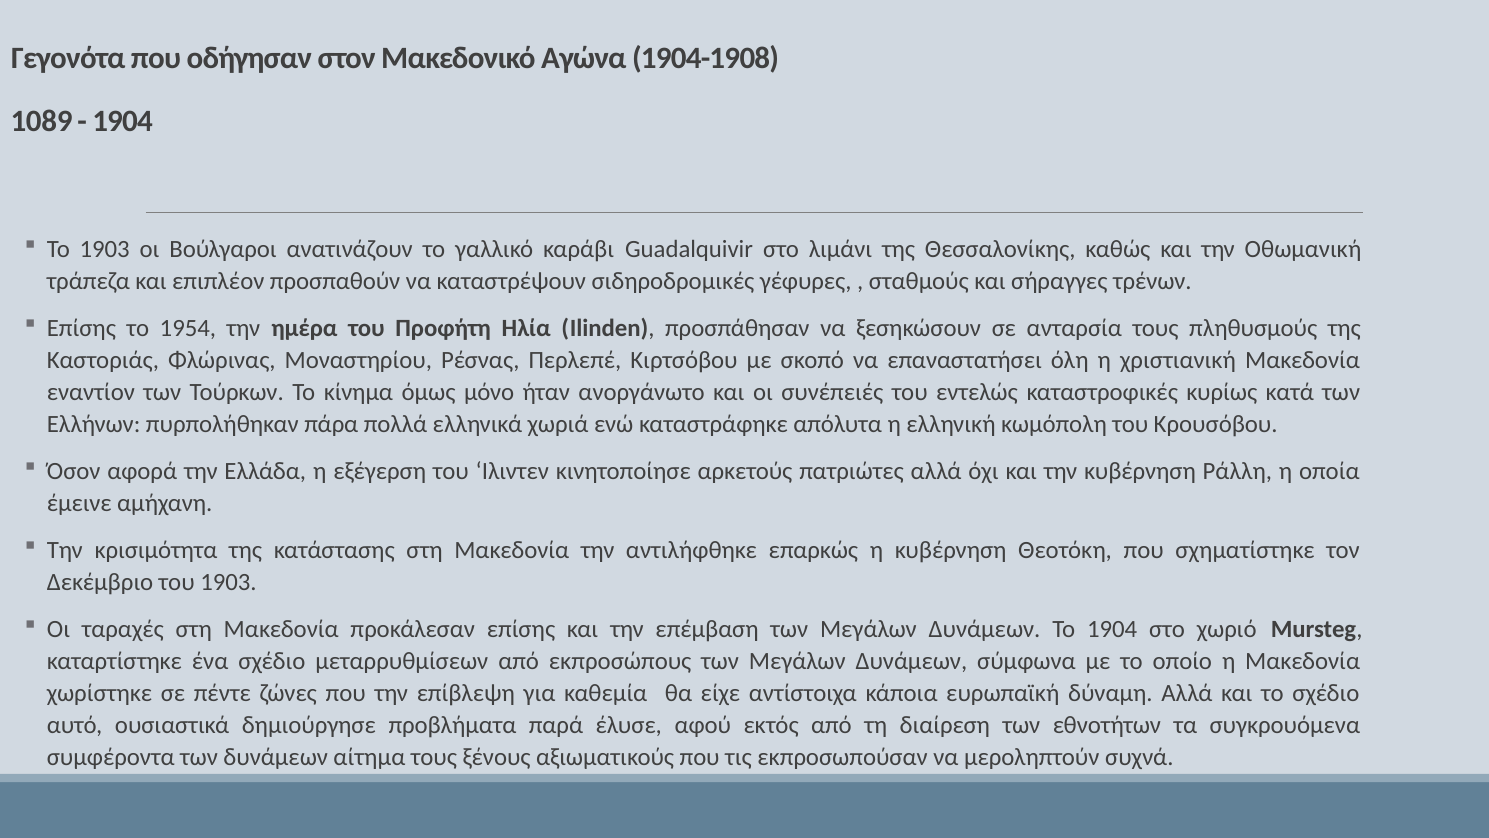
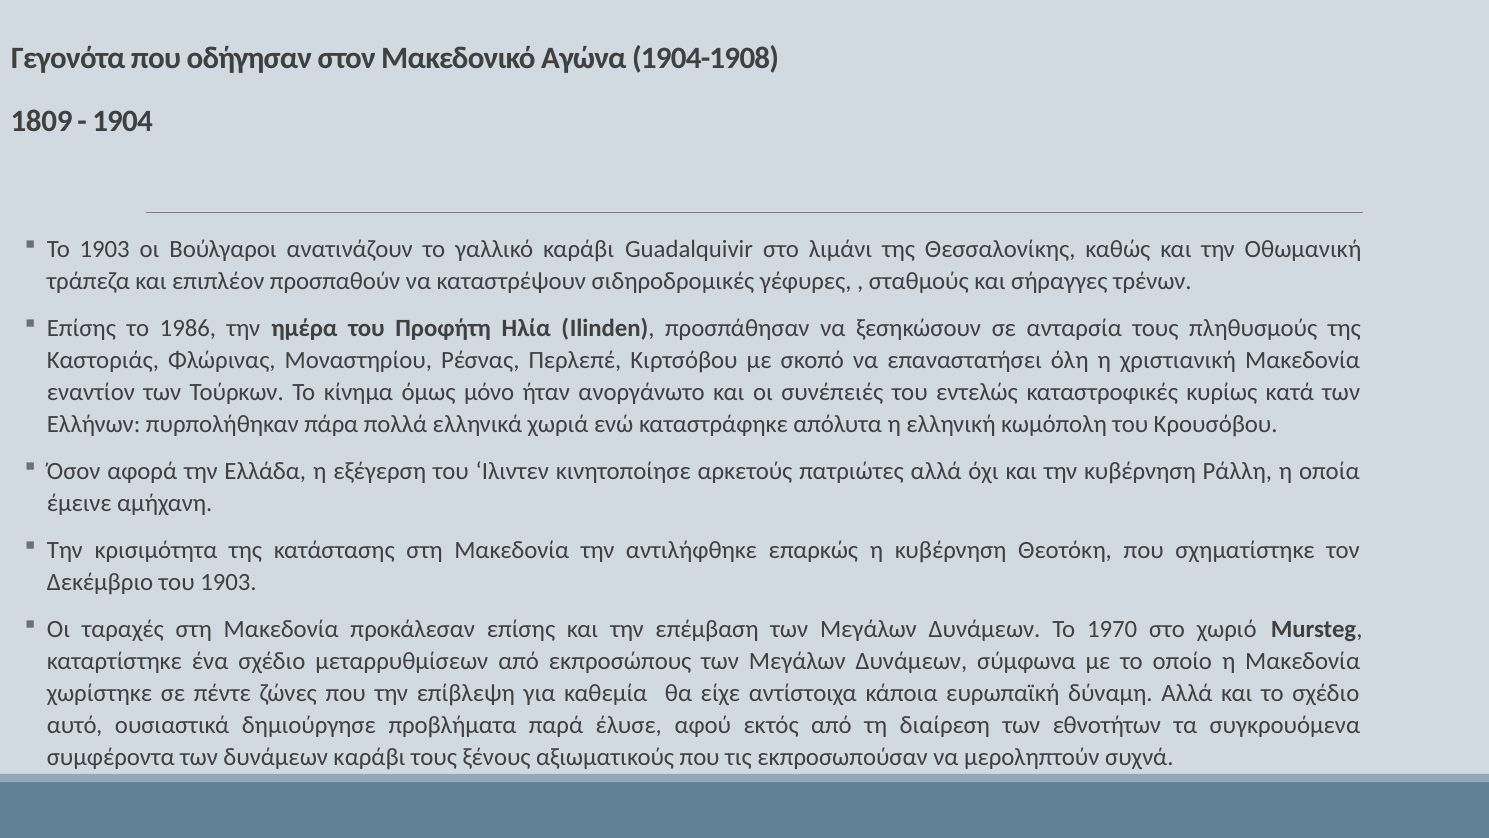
1089: 1089 -> 1809
1954: 1954 -> 1986
Το 1904: 1904 -> 1970
δυνάμεων αίτημα: αίτημα -> καράβι
